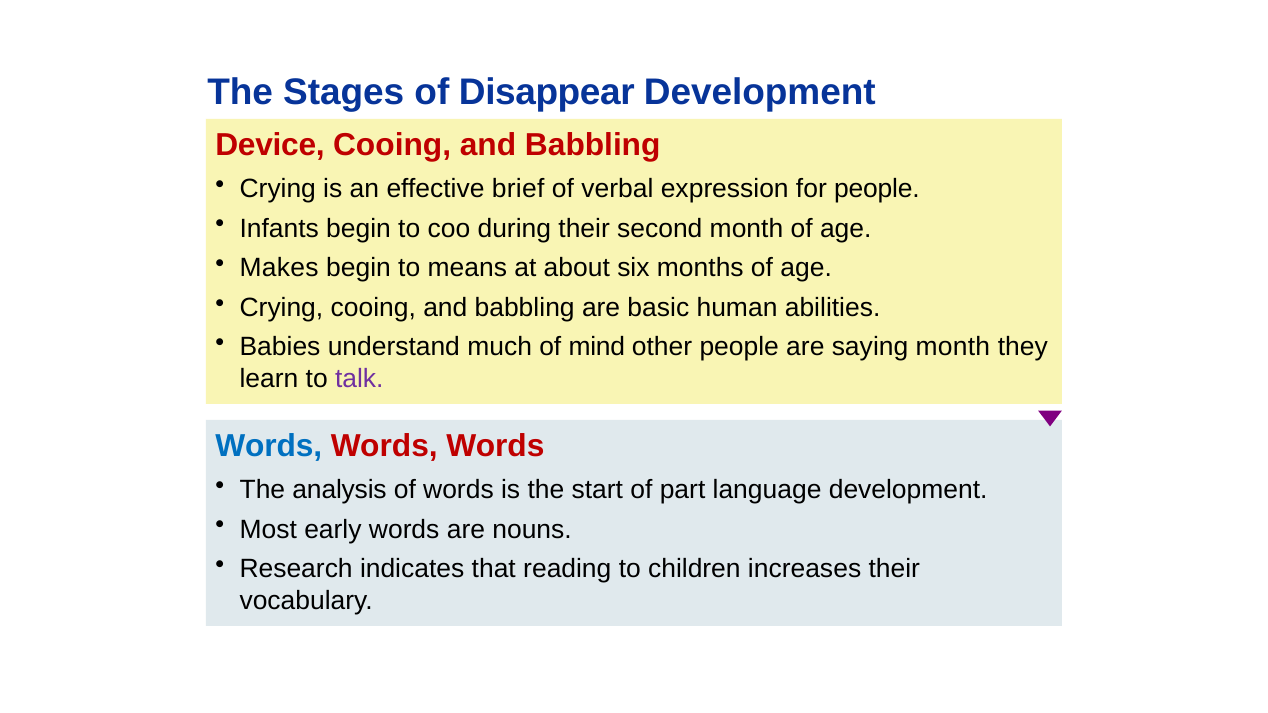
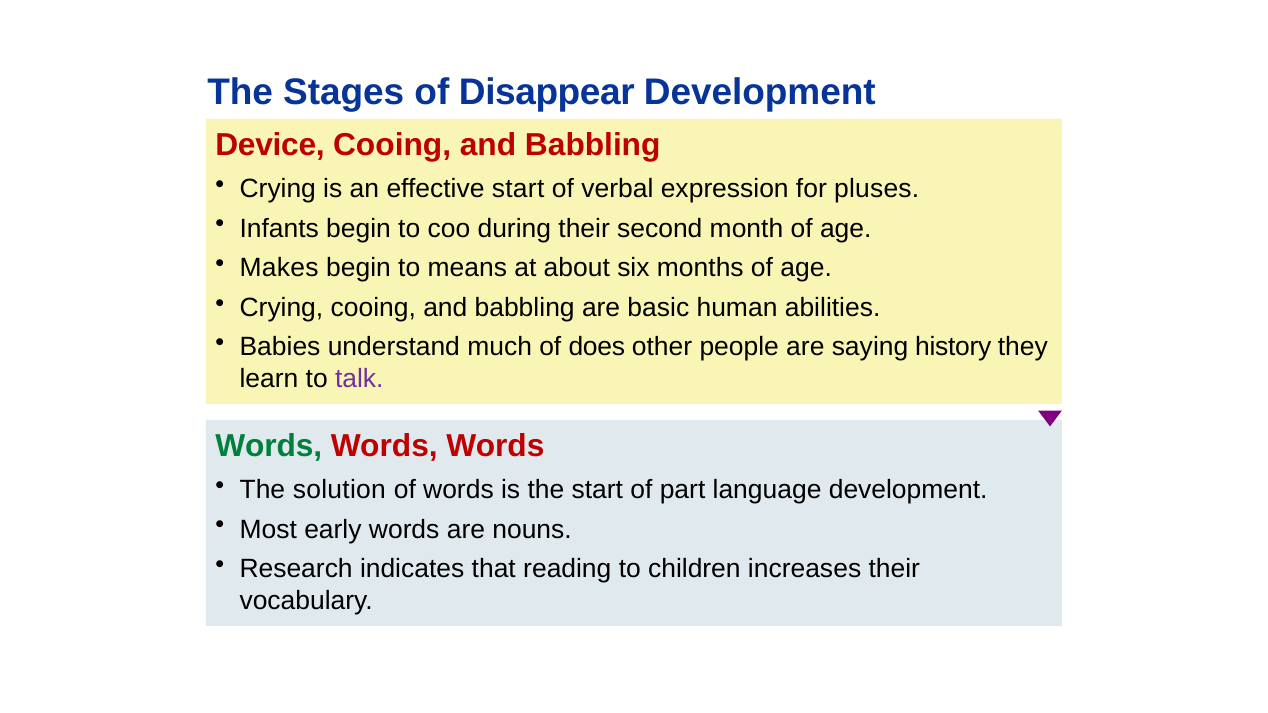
effective brief: brief -> start
for people: people -> pluses
mind: mind -> does
saying month: month -> history
Words at (269, 446) colour: blue -> green
analysis: analysis -> solution
